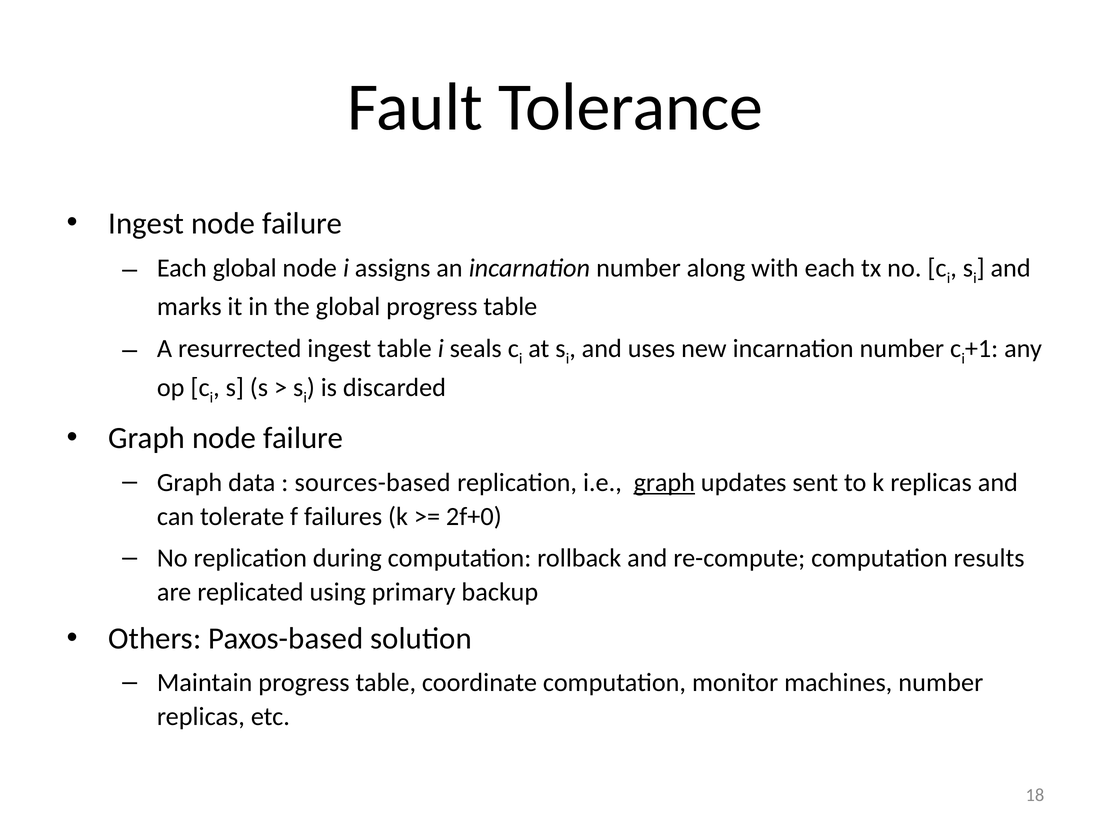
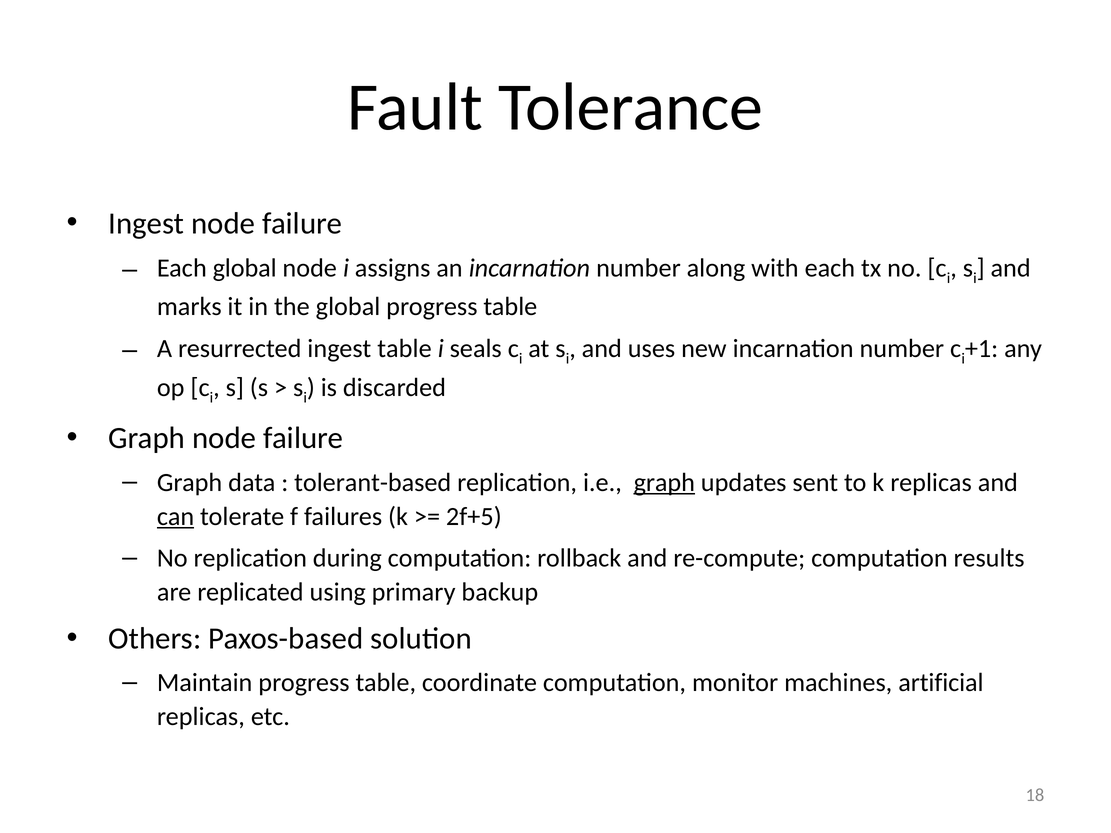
sources-based: sources-based -> tolerant-based
can underline: none -> present
2f+0: 2f+0 -> 2f+5
machines number: number -> artificial
